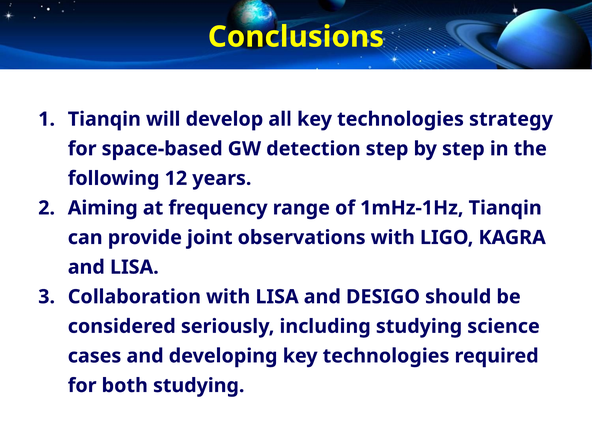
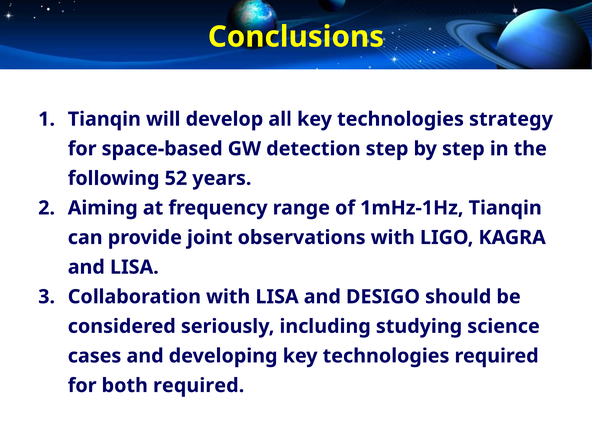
12: 12 -> 52
both studying: studying -> required
